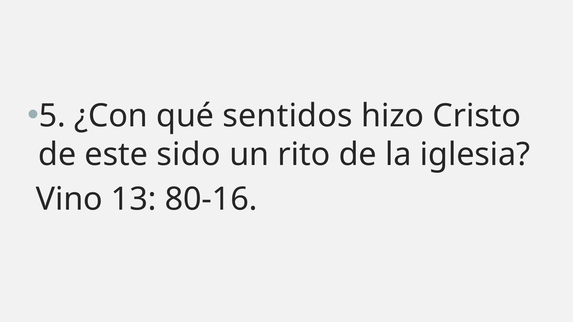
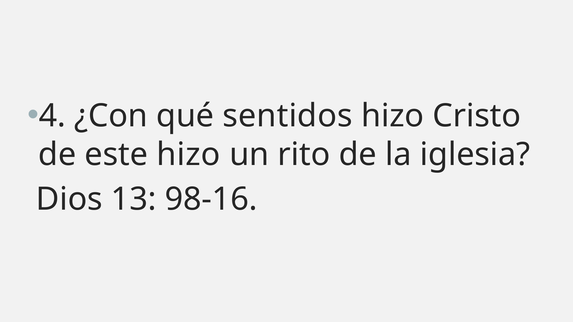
5: 5 -> 4
este sido: sido -> hizo
Vino: Vino -> Dios
80-16: 80-16 -> 98-16
